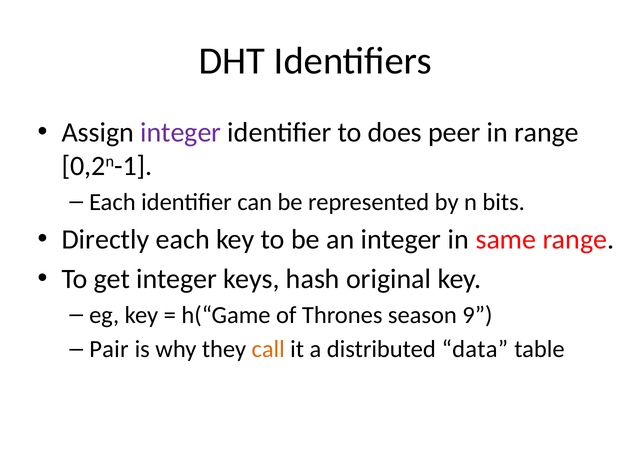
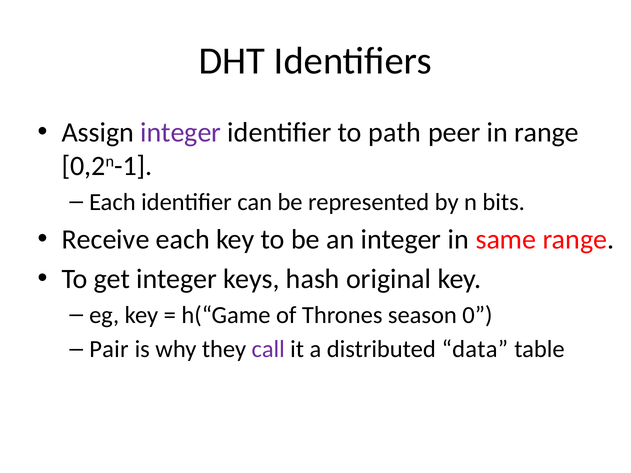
does: does -> path
Directly: Directly -> Receive
9: 9 -> 0
call colour: orange -> purple
